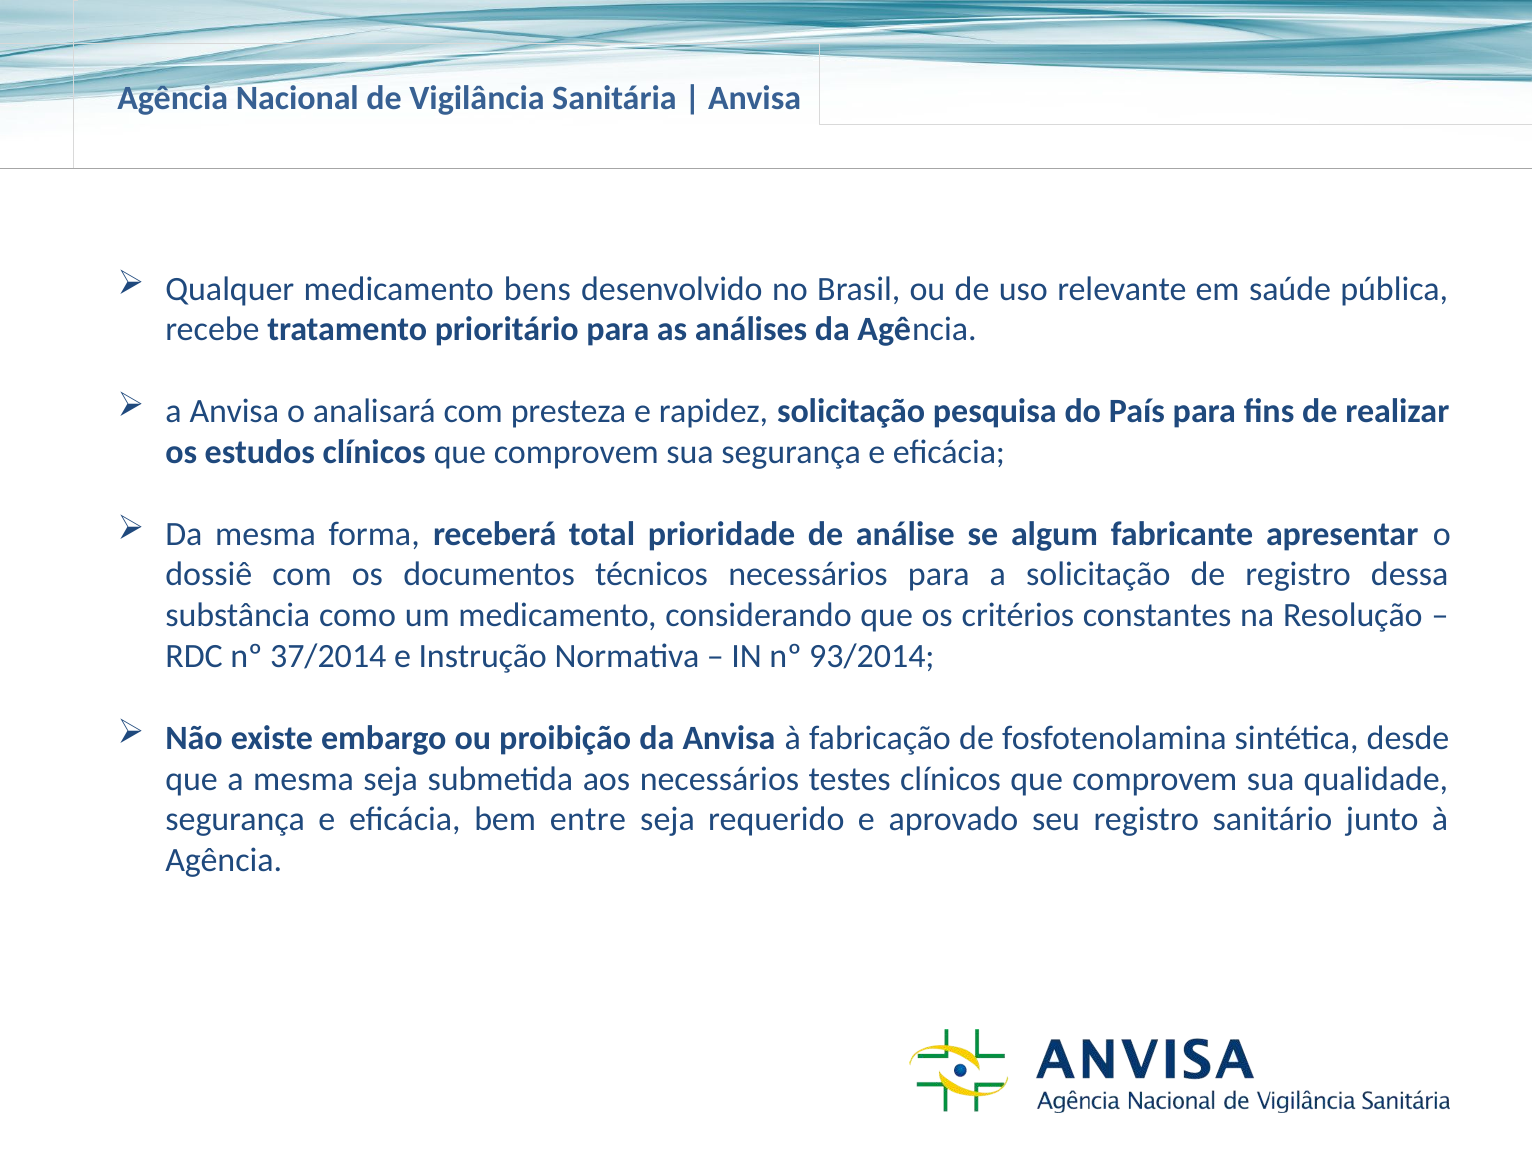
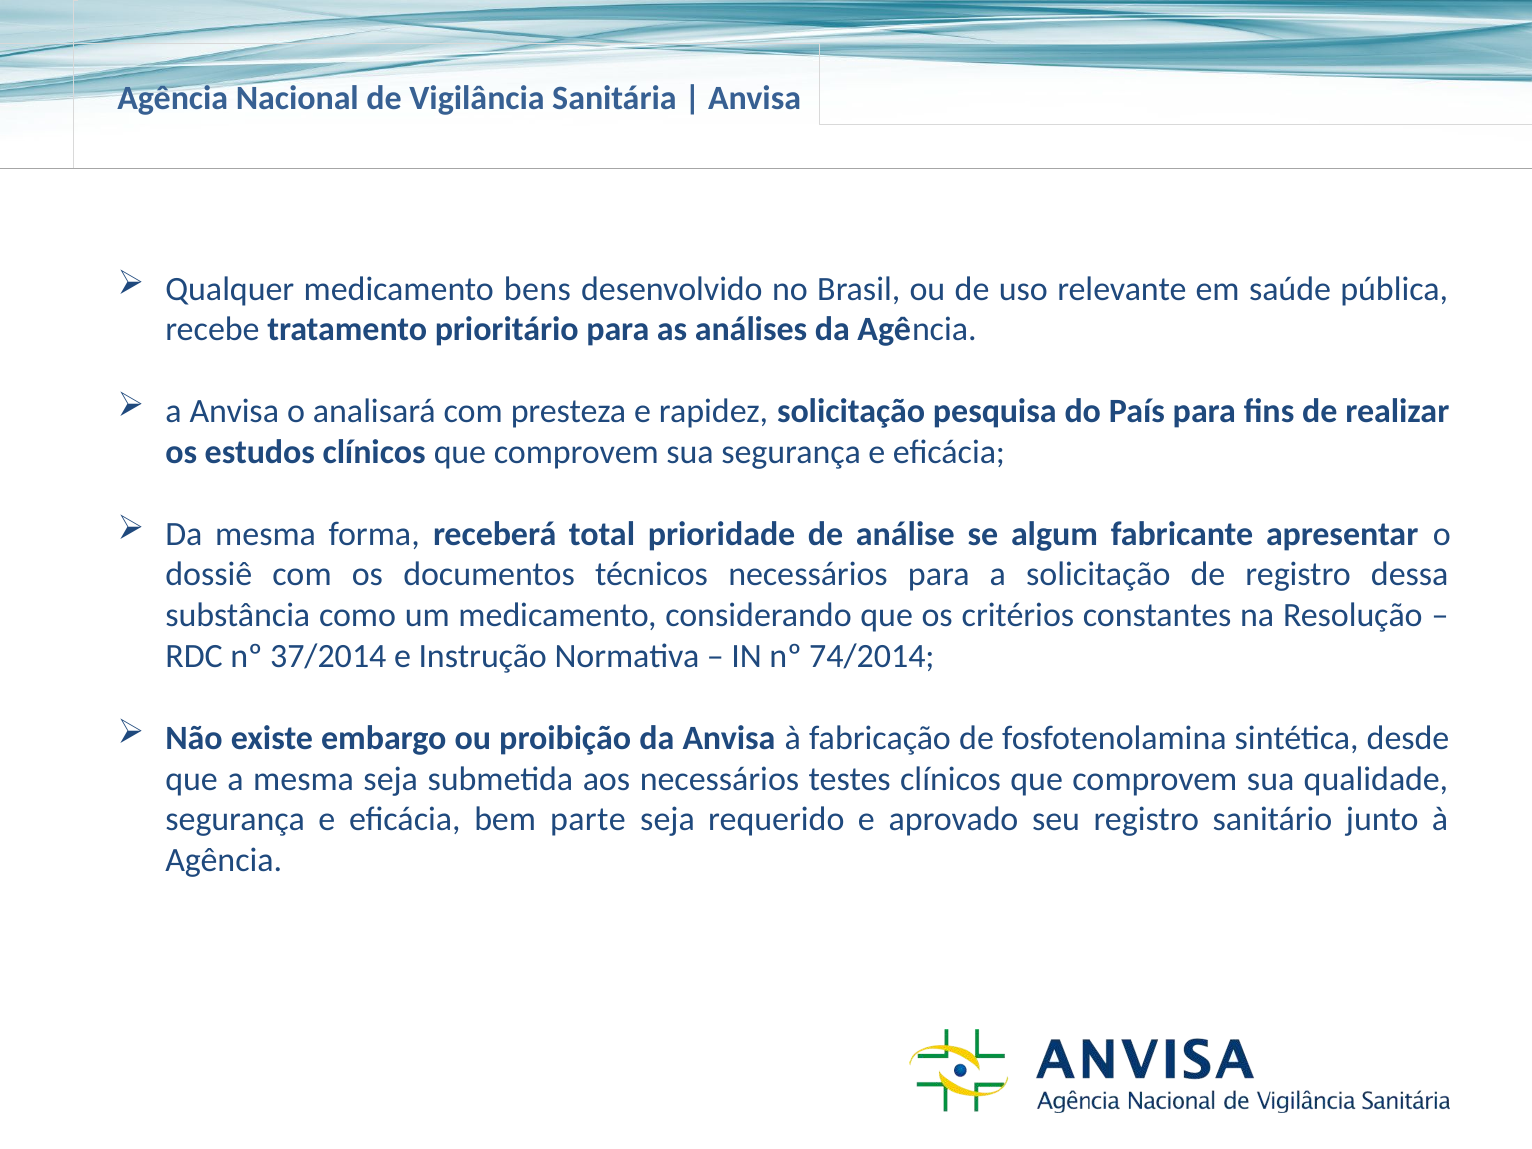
93/2014: 93/2014 -> 74/2014
entre: entre -> parte
